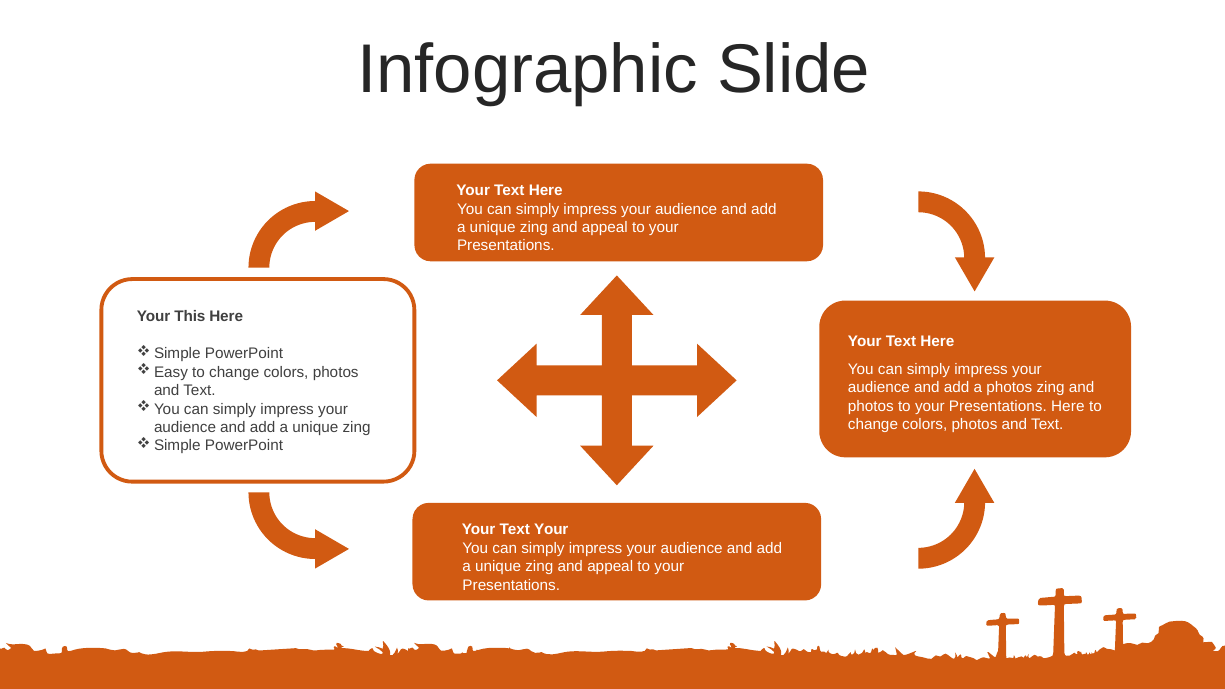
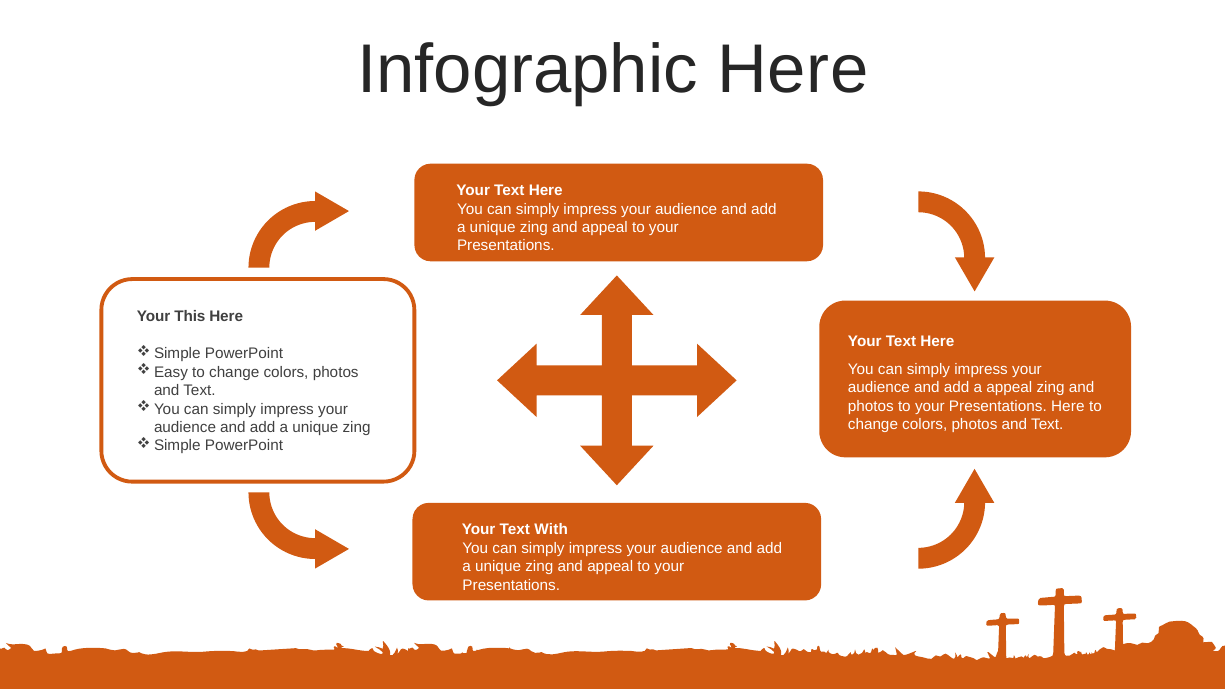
Infographic Slide: Slide -> Here
a photos: photos -> appeal
Your Text Your: Your -> With
